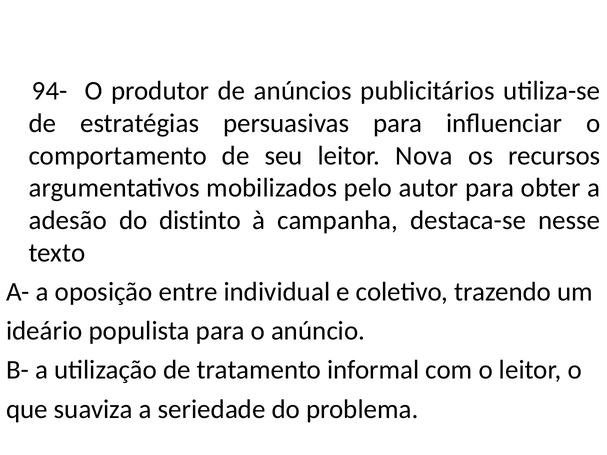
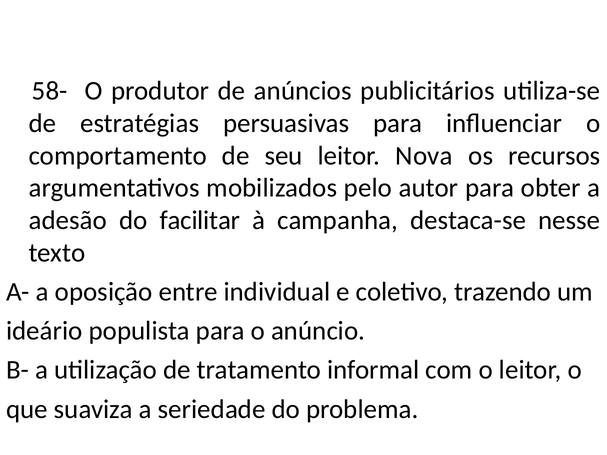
94-: 94- -> 58-
distinto: distinto -> facilitar
